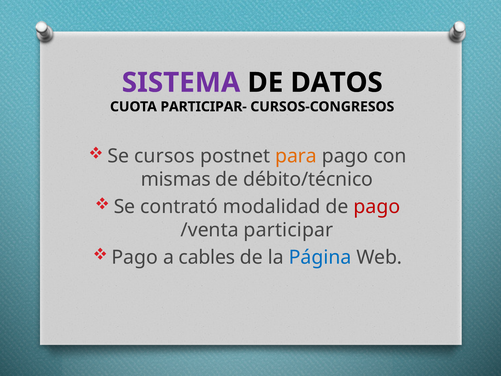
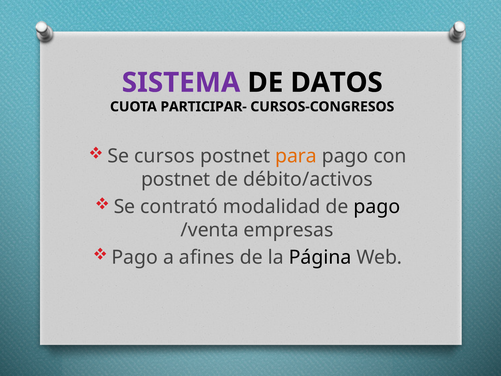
mismas at (176, 179): mismas -> postnet
débito/técnico: débito/técnico -> débito/activos
pago at (377, 207) colour: red -> black
participar: participar -> empresas
cables: cables -> afines
Página colour: blue -> black
